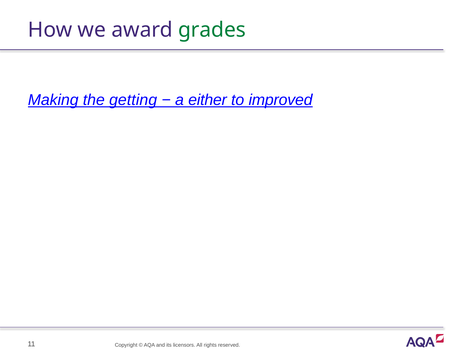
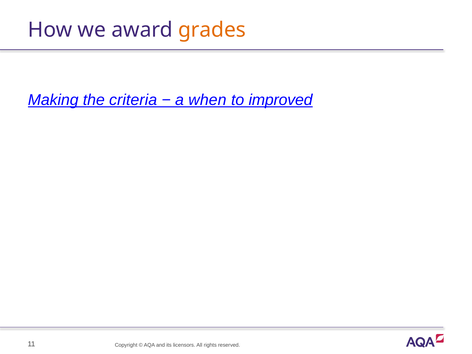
grades colour: green -> orange
getting: getting -> criteria
either: either -> when
